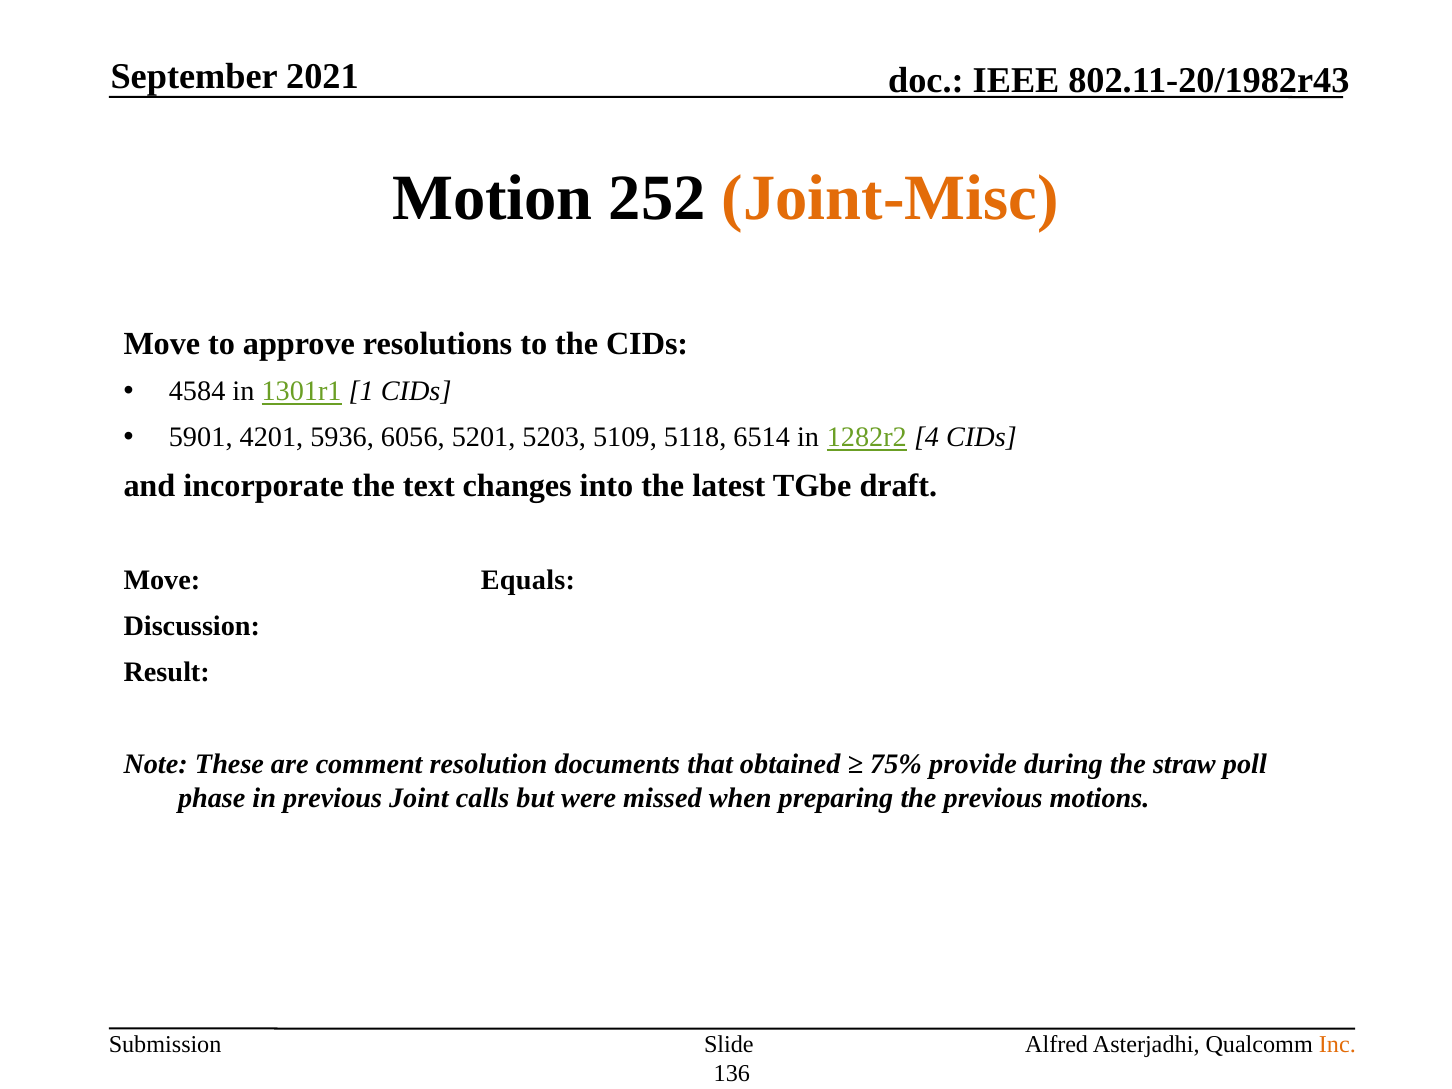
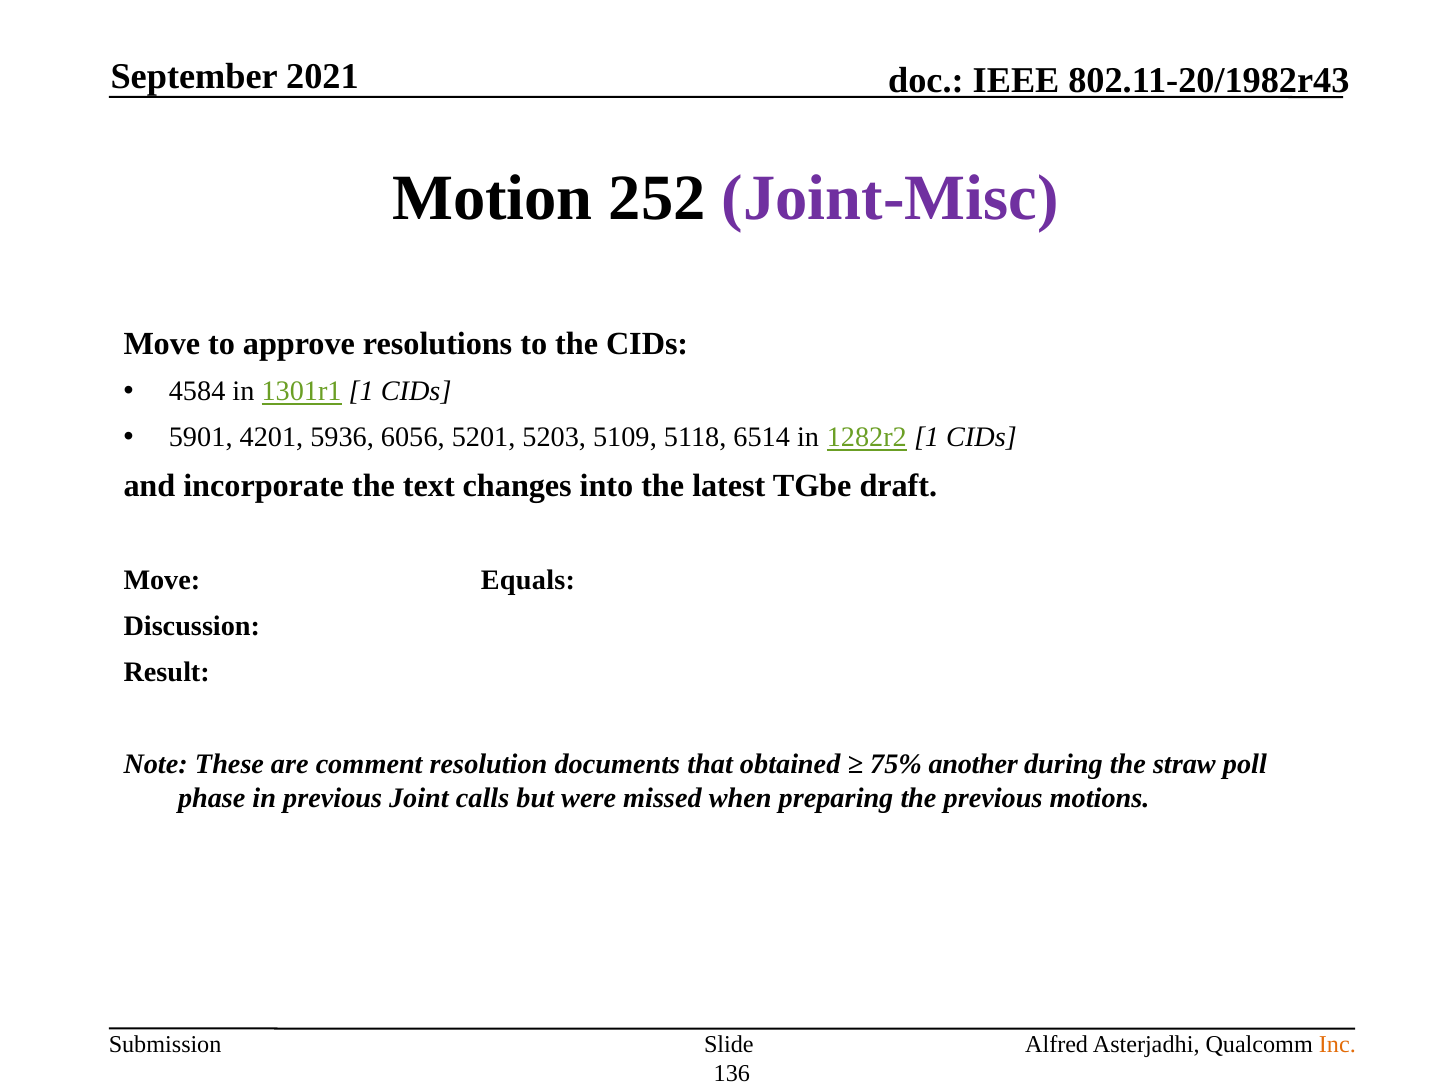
Joint-Misc colour: orange -> purple
1282r2 4: 4 -> 1
provide: provide -> another
